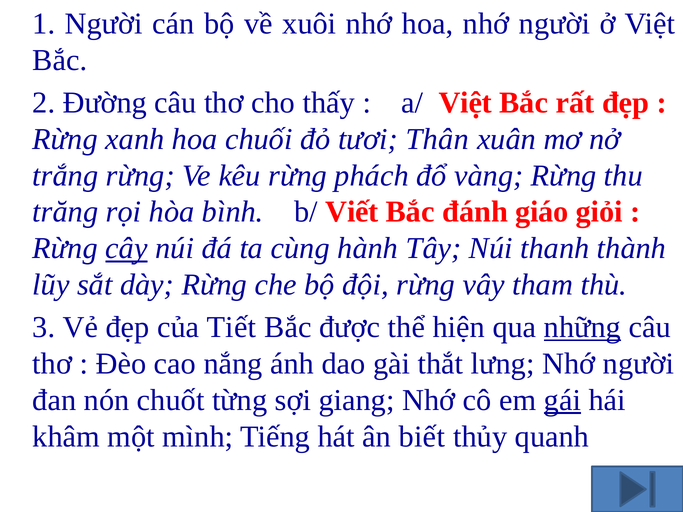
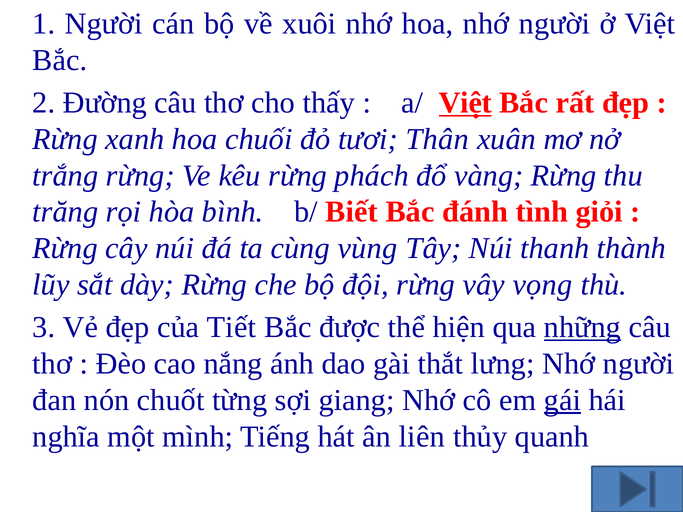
Việt at (465, 103) underline: none -> present
Viết: Viết -> Biết
giáo: giáo -> tình
cây underline: present -> none
hành: hành -> vùng
tham: tham -> vọng
khâm: khâm -> nghĩa
biết: biết -> liên
